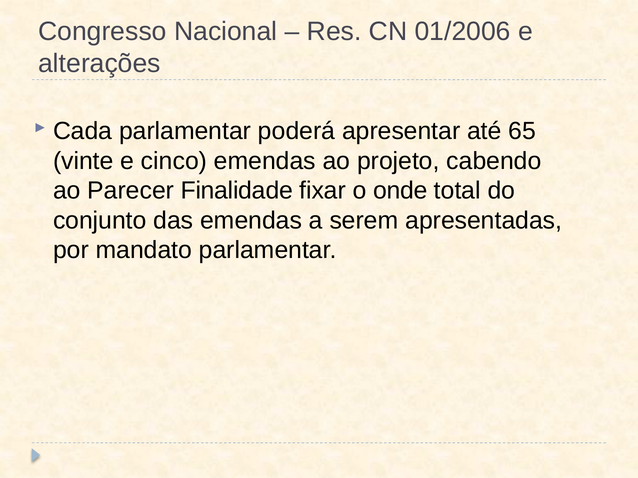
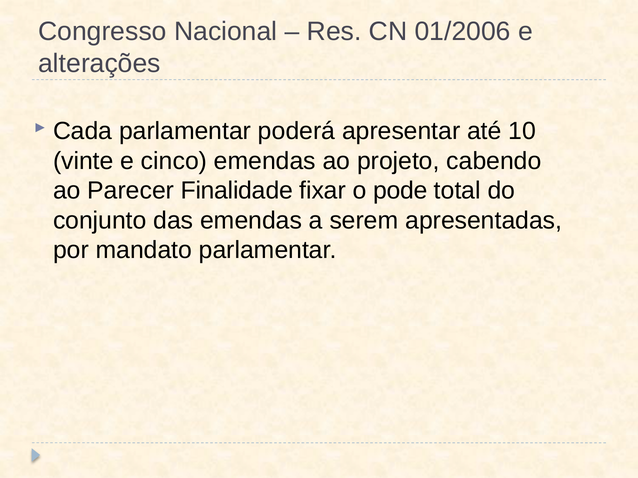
65: 65 -> 10
onde: onde -> pode
